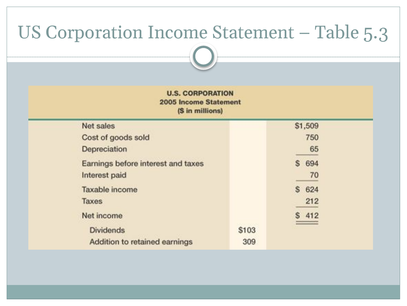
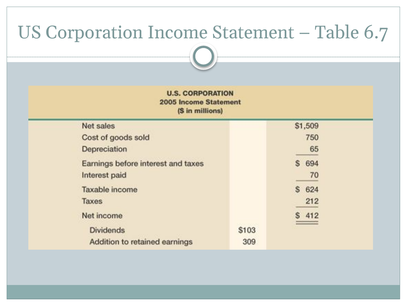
5.3: 5.3 -> 6.7
